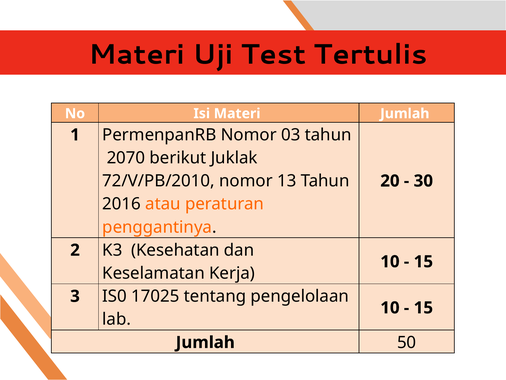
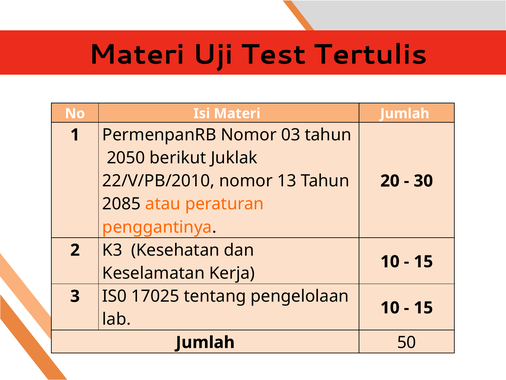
2070: 2070 -> 2050
72/V/PB/2010: 72/V/PB/2010 -> 22/V/PB/2010
2016: 2016 -> 2085
